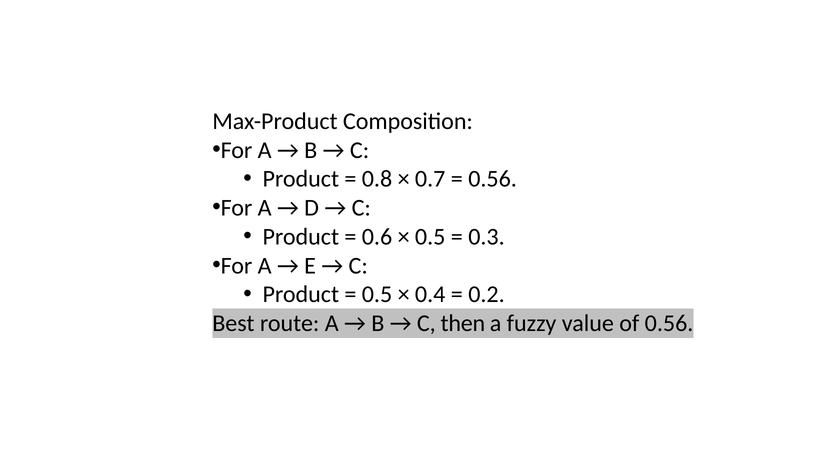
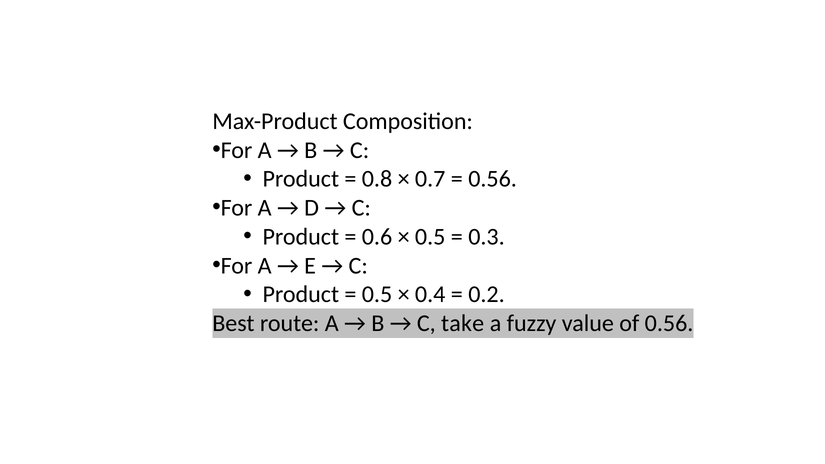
then: then -> take
